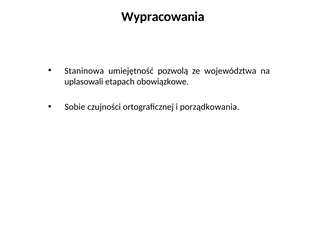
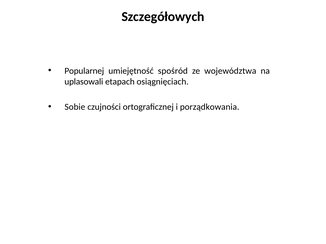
Wypracowania: Wypracowania -> Szczegółowych
Staninowa: Staninowa -> Popularnej
pozwolą: pozwolą -> spośród
obowiązkowe: obowiązkowe -> osiągnięciach
